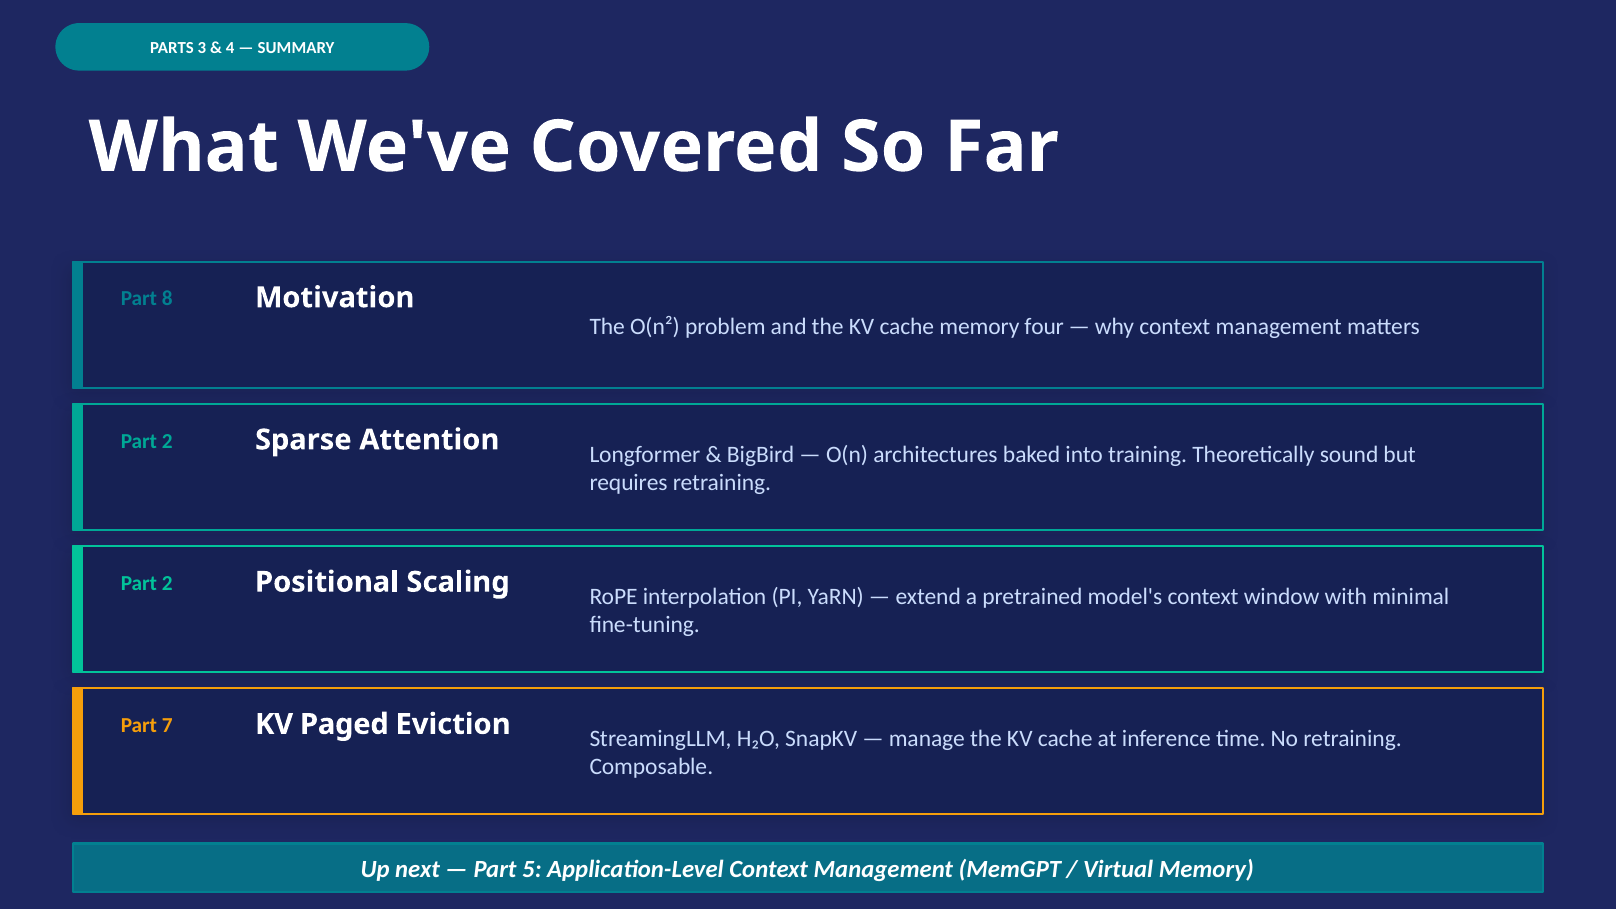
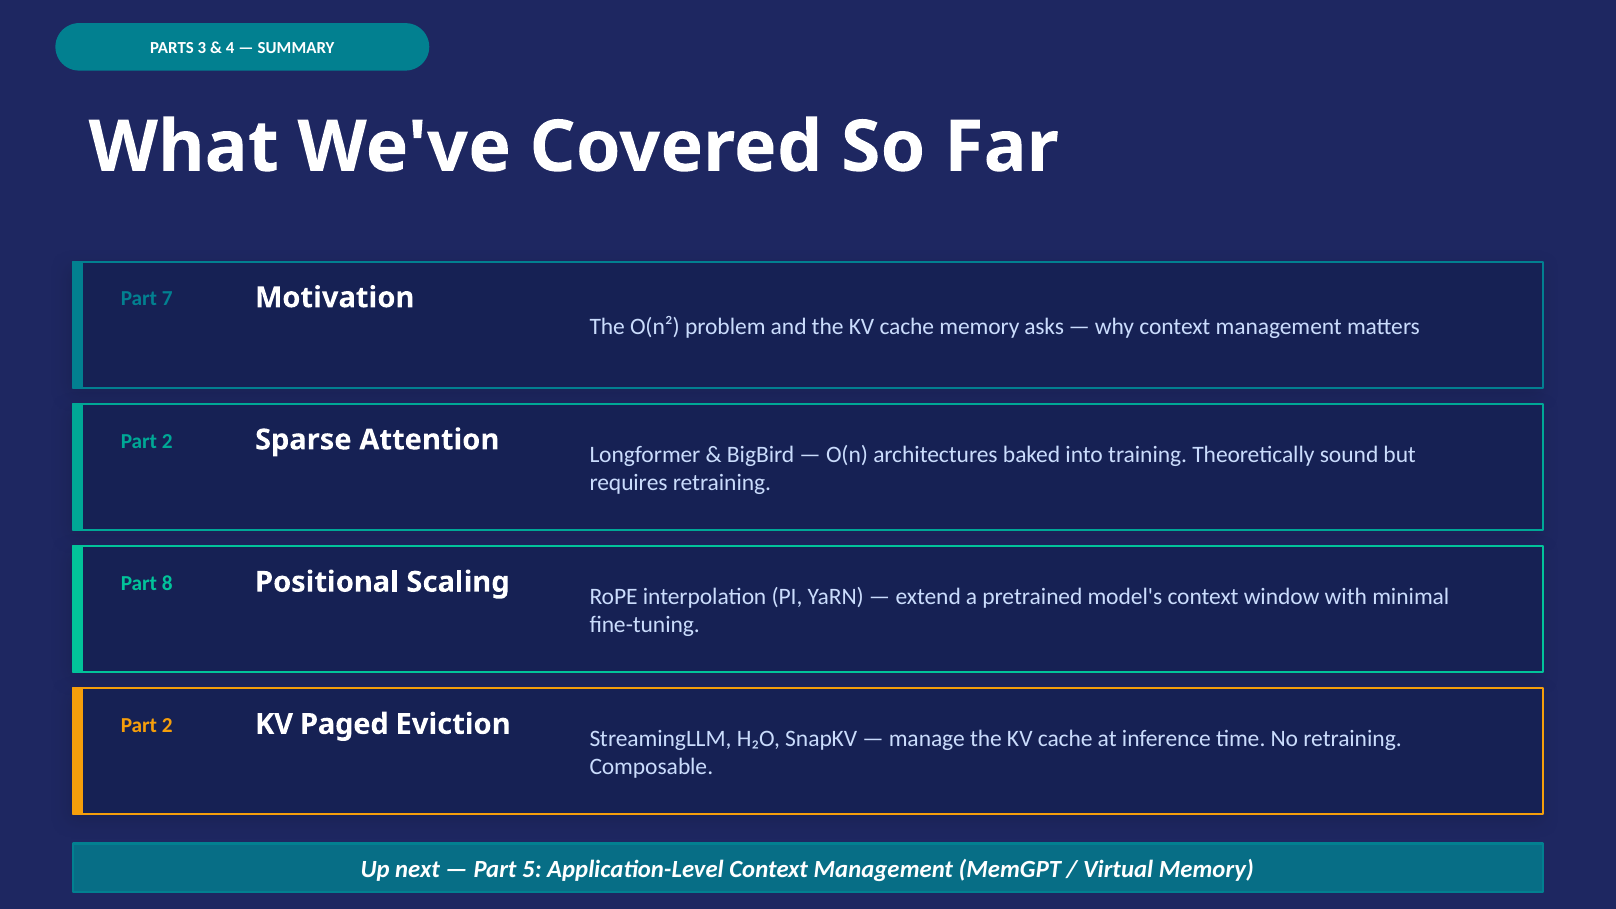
8: 8 -> 7
four: four -> asks
2 at (167, 583): 2 -> 8
7 at (167, 725): 7 -> 2
